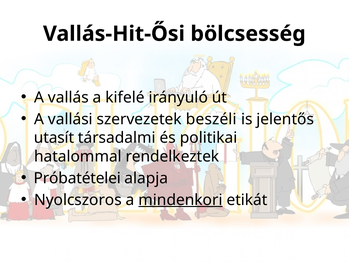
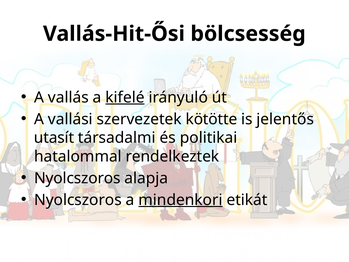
kifelé underline: none -> present
beszéli: beszéli -> kötötte
Próbatételei at (77, 178): Próbatételei -> Nyolcszoros
